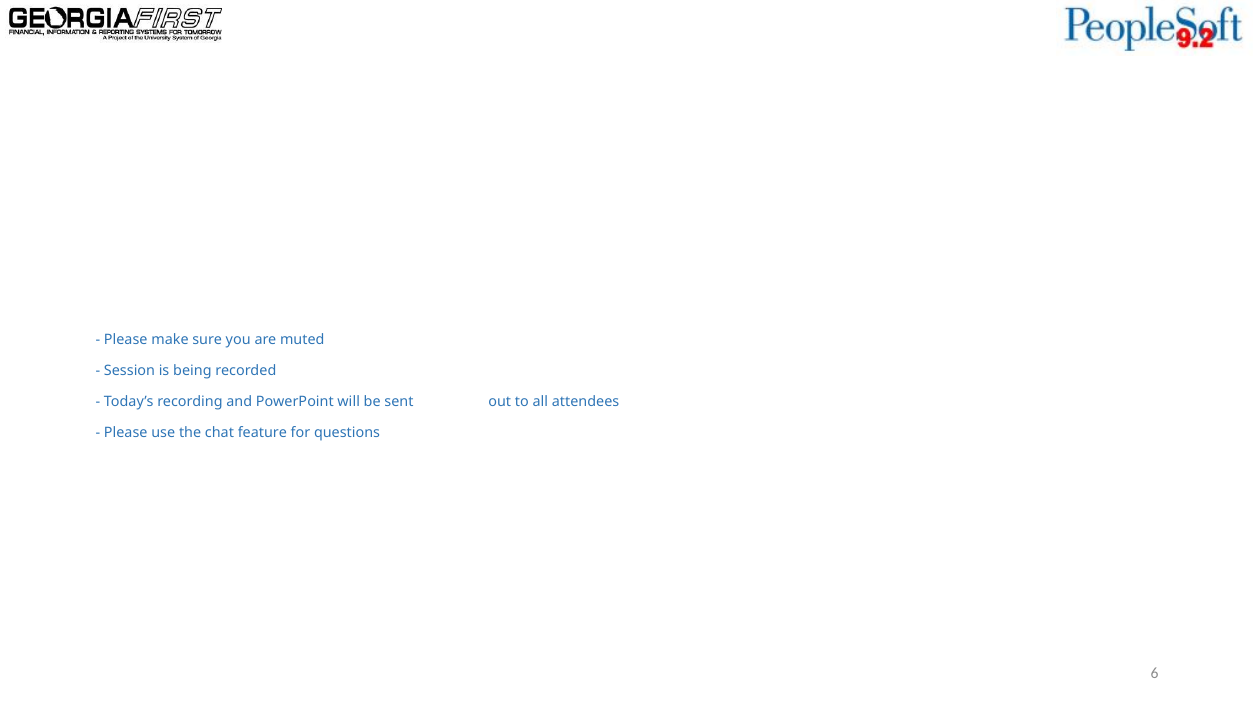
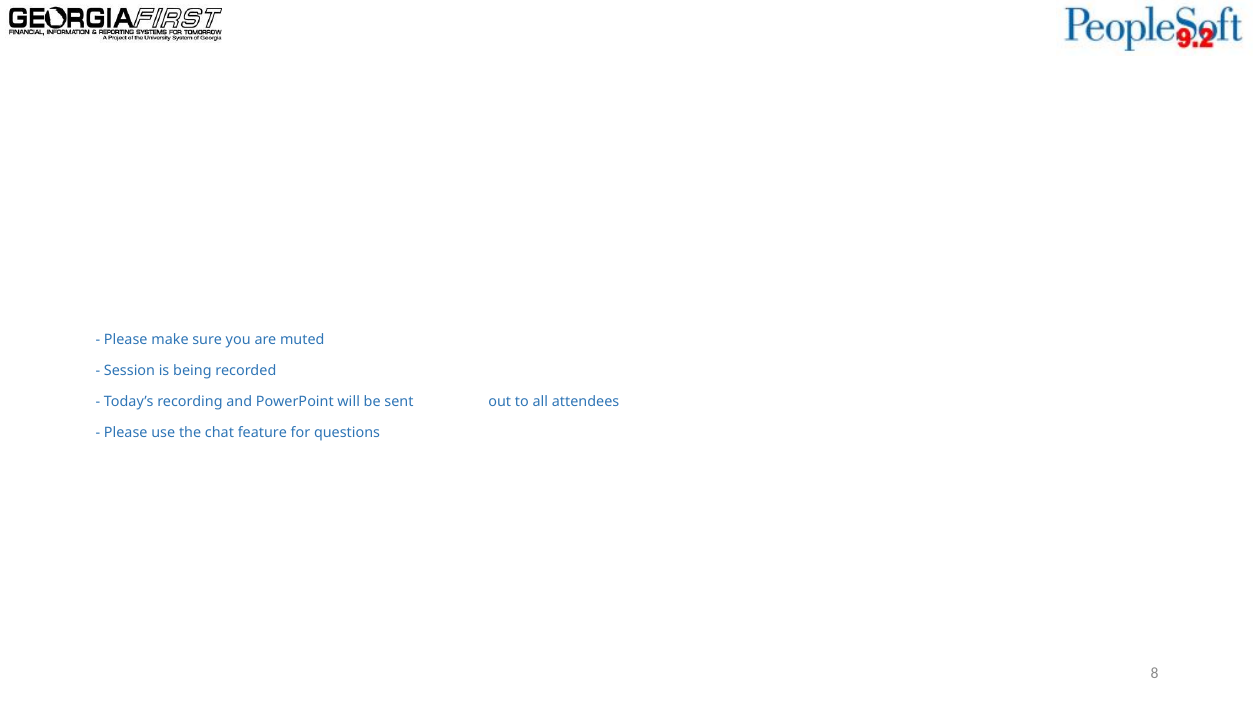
6: 6 -> 8
